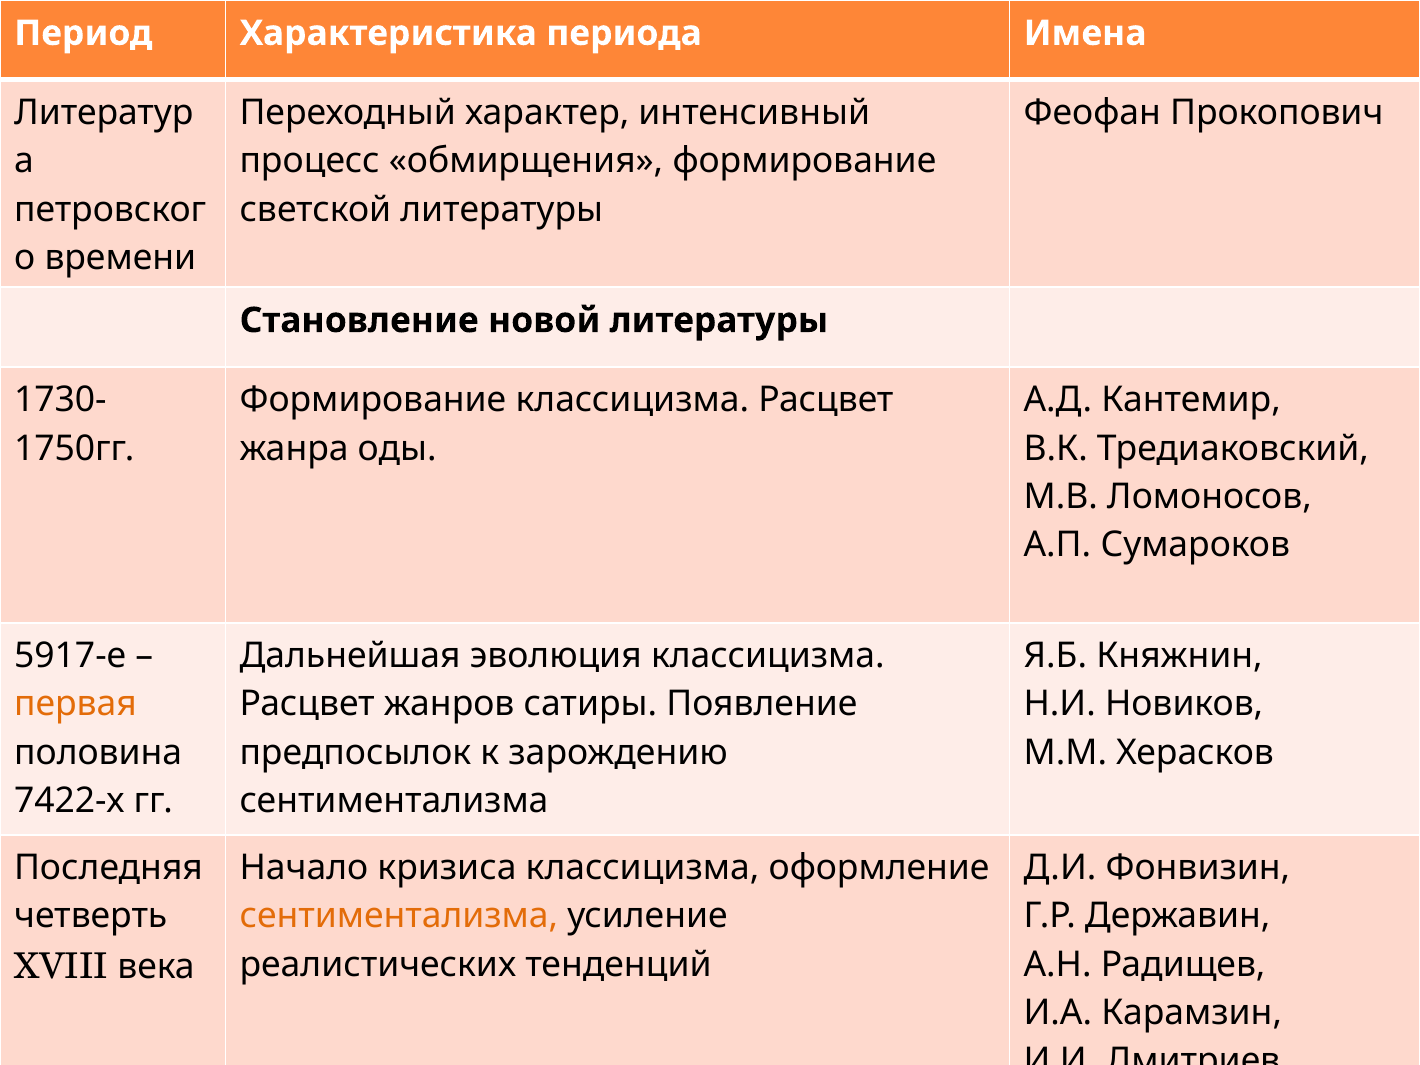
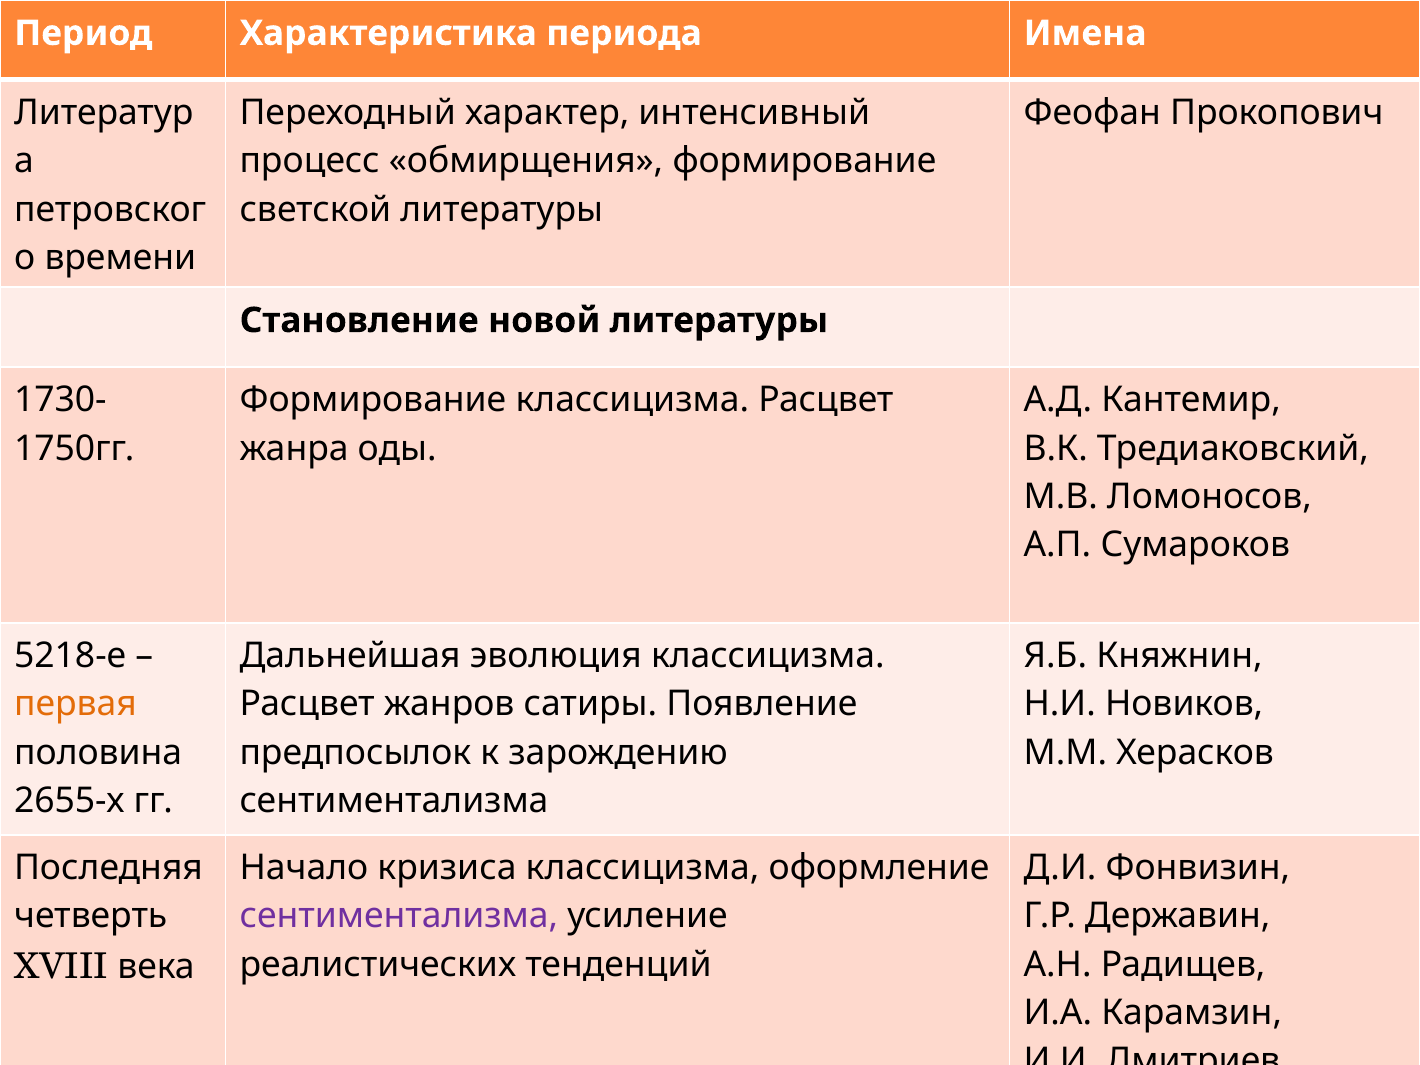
5917-е: 5917-е -> 5218-е
7422-х: 7422-х -> 2655-х
сентиментализма at (399, 916) colour: orange -> purple
